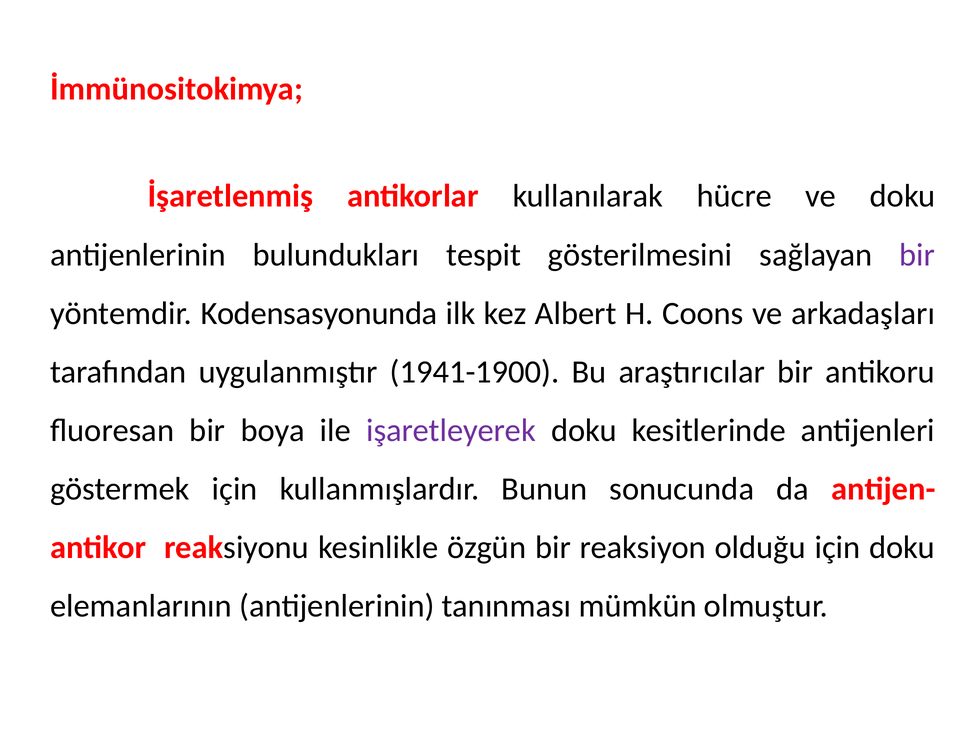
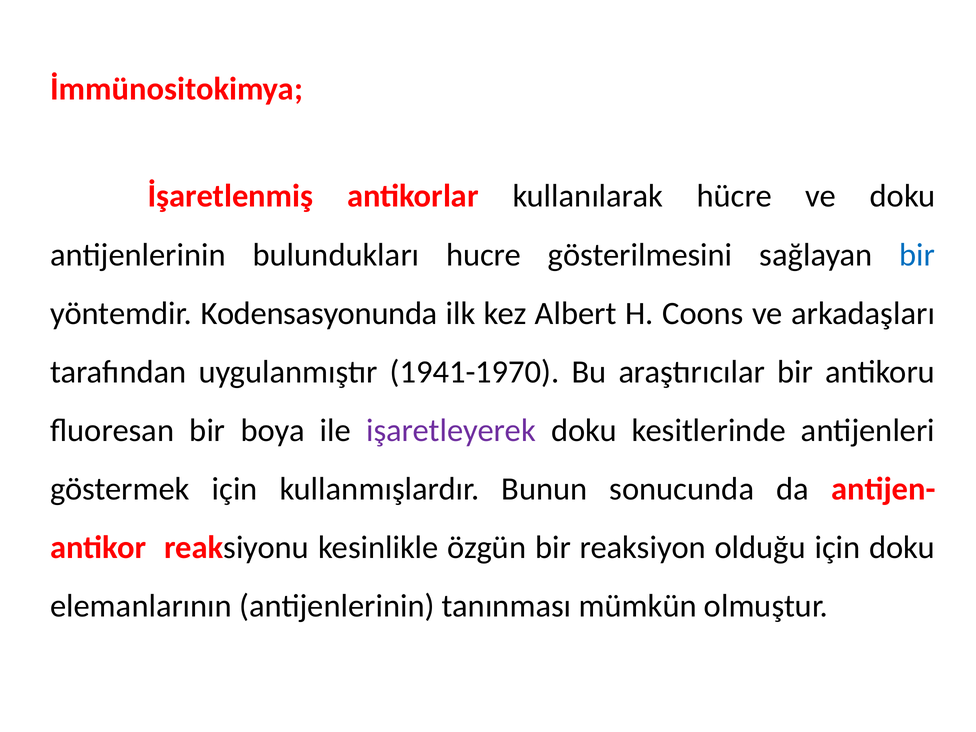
tespit: tespit -> hucre
bir at (917, 255) colour: purple -> blue
1941-1900: 1941-1900 -> 1941-1970
